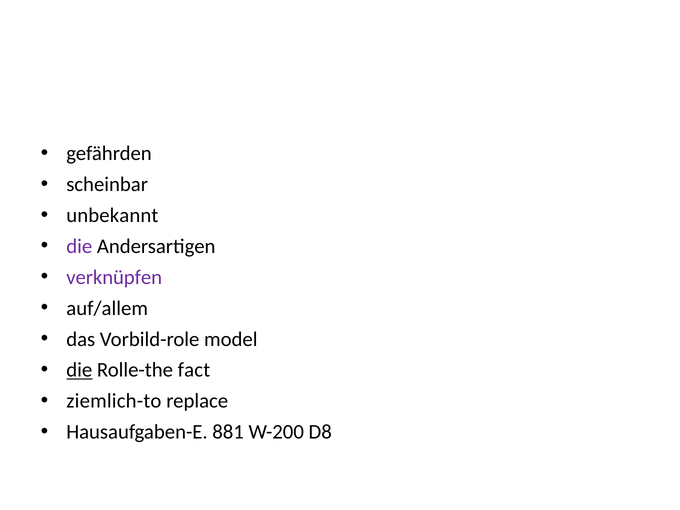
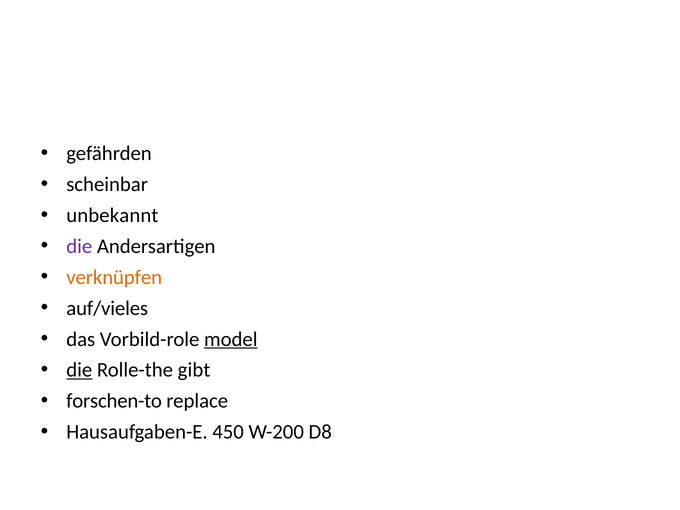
verknüpfen colour: purple -> orange
auf/allem: auf/allem -> auf/vieles
model underline: none -> present
fact: fact -> gibt
ziemlich-to: ziemlich-to -> forschen-to
881: 881 -> 450
